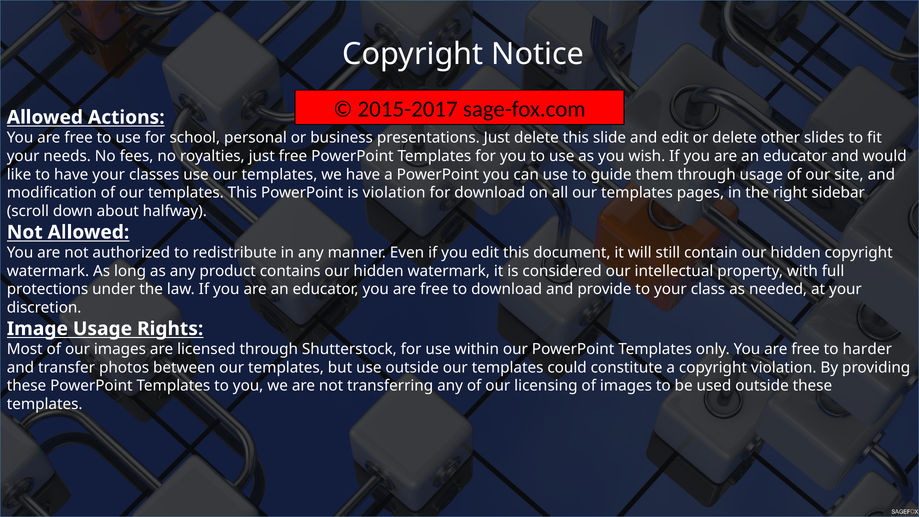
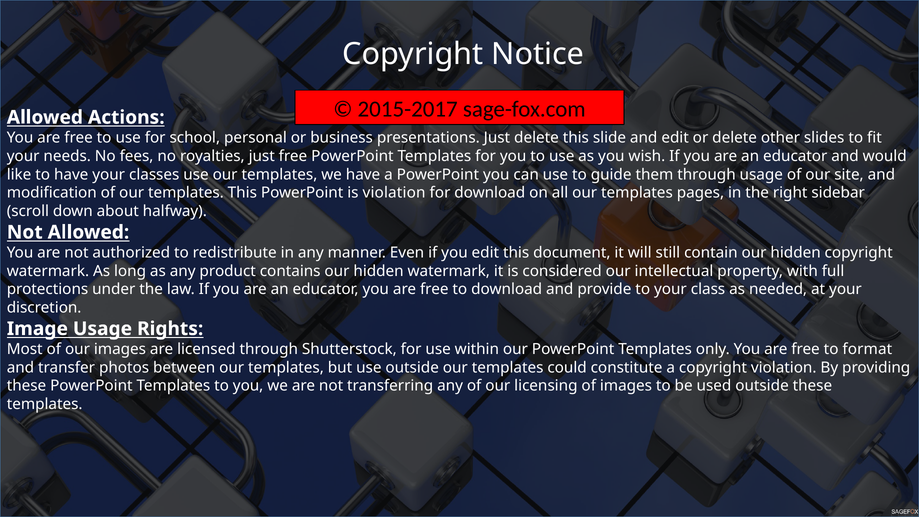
harder: harder -> format
